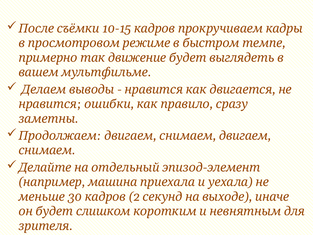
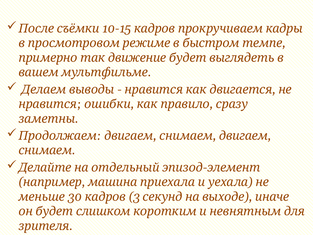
2: 2 -> 3
